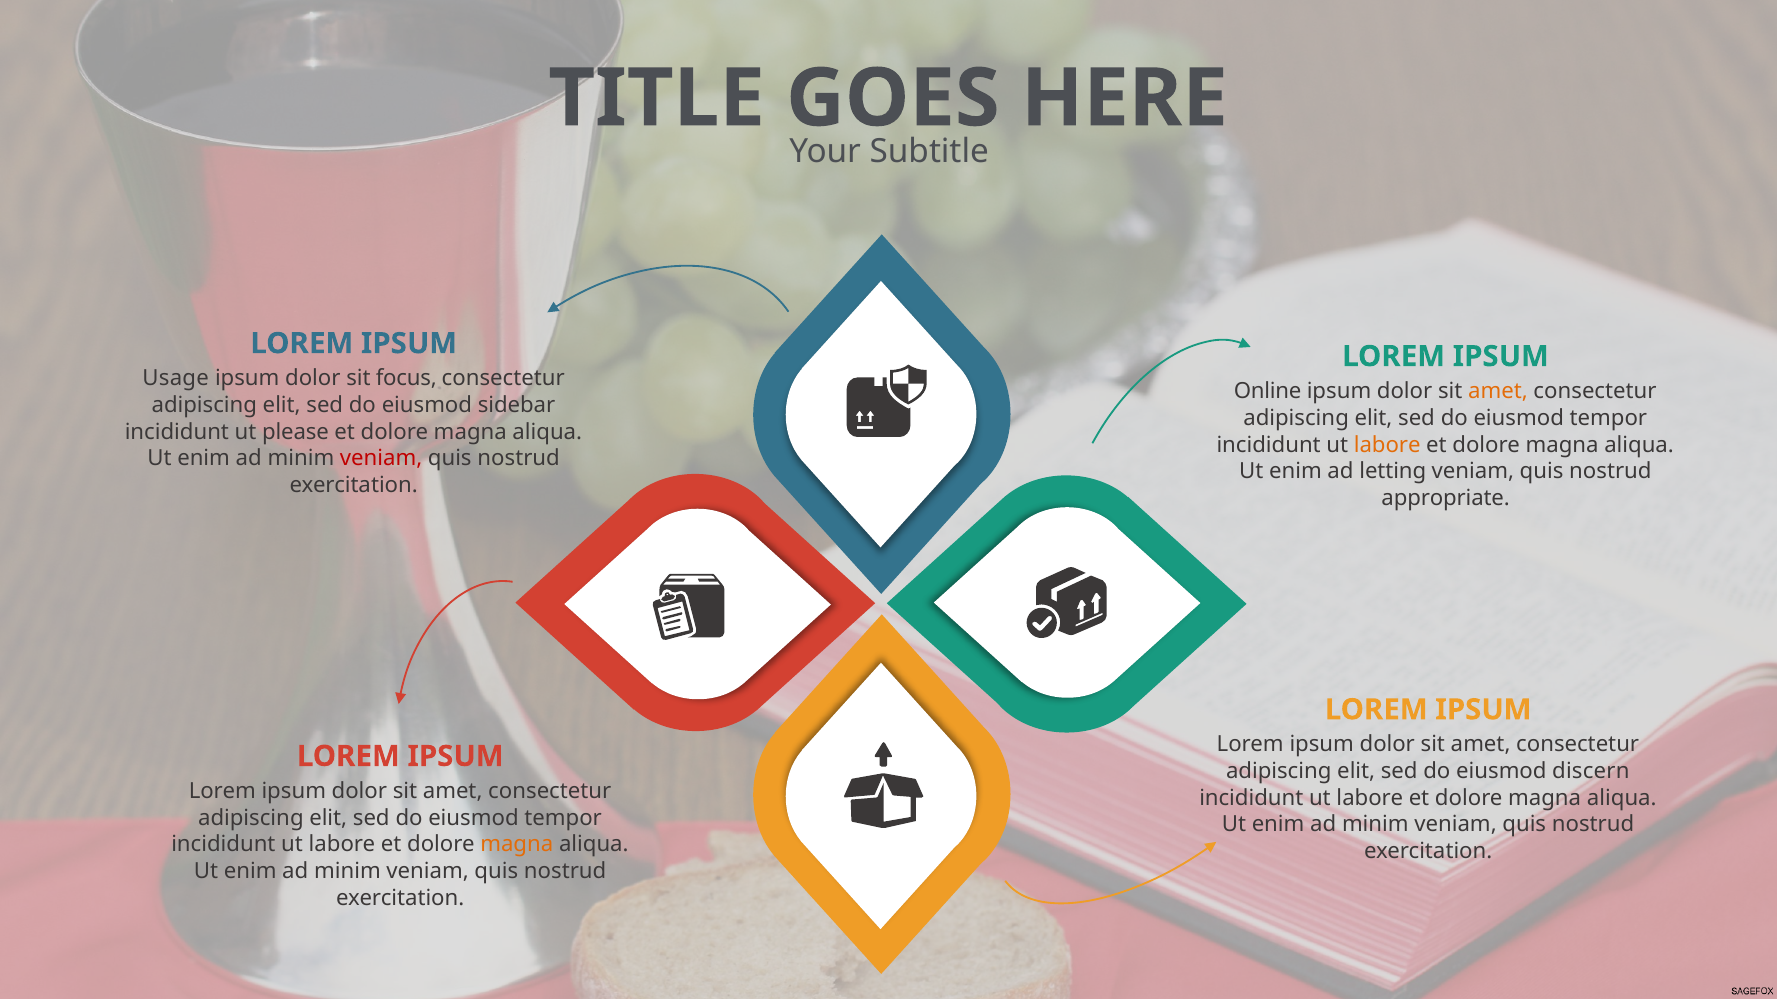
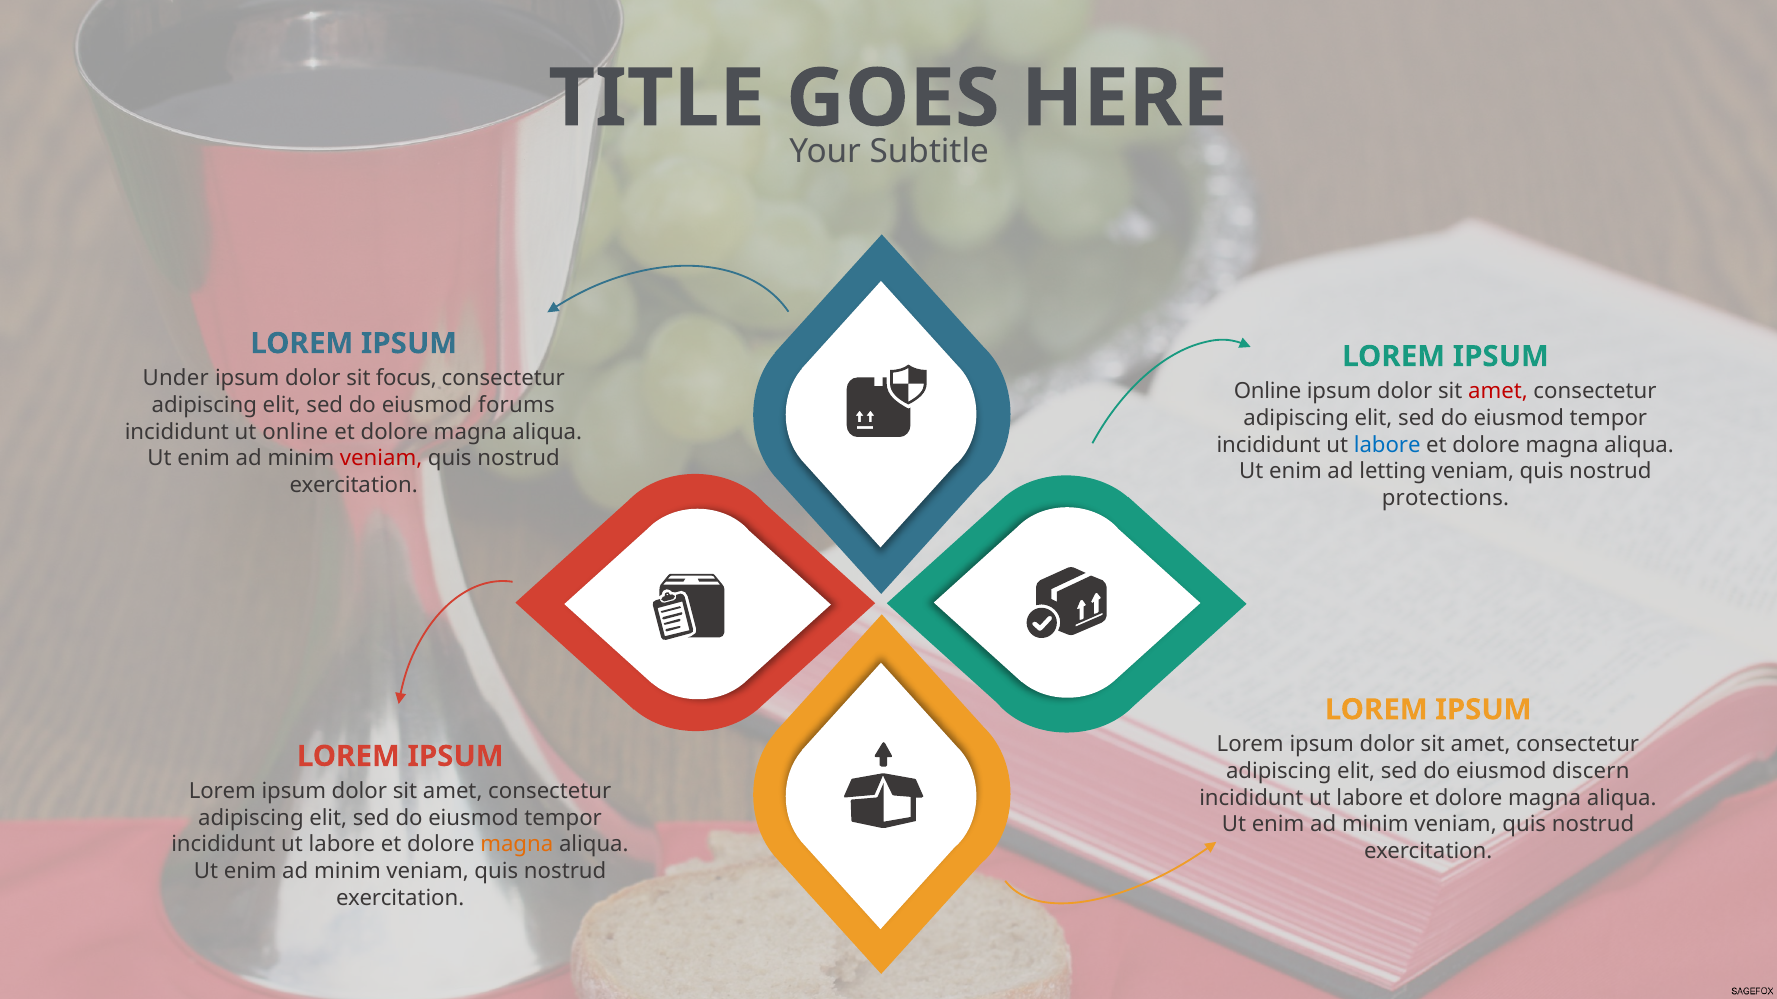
Usage: Usage -> Under
amet at (1498, 392) colour: orange -> red
sidebar: sidebar -> forums
ut please: please -> online
labore at (1387, 445) colour: orange -> blue
appropriate: appropriate -> protections
